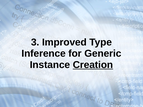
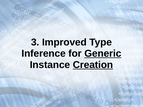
Generic underline: none -> present
